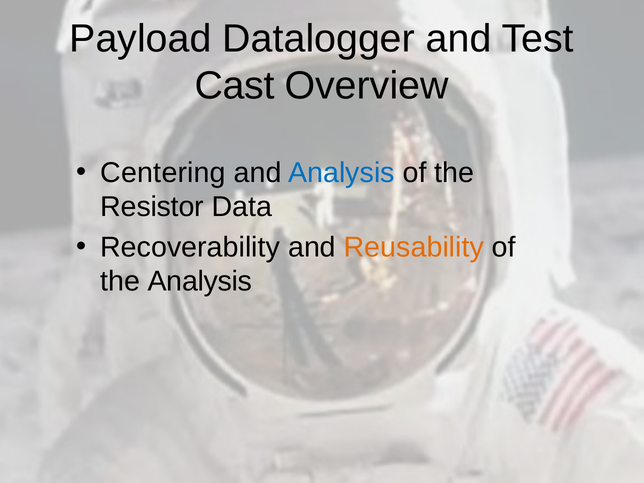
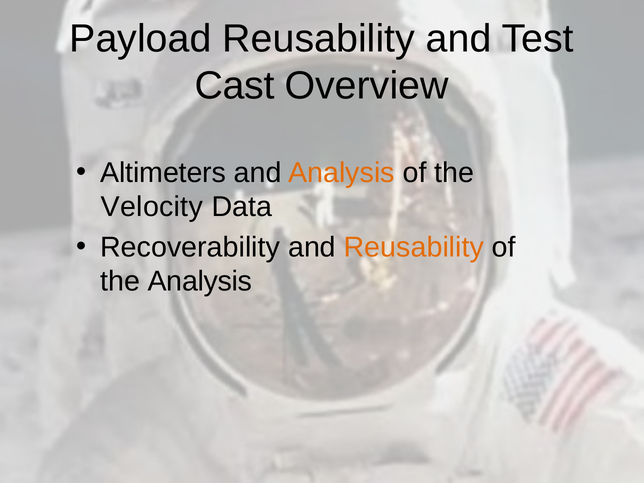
Payload Datalogger: Datalogger -> Reusability
Centering: Centering -> Altimeters
Analysis at (341, 173) colour: blue -> orange
Resistor: Resistor -> Velocity
